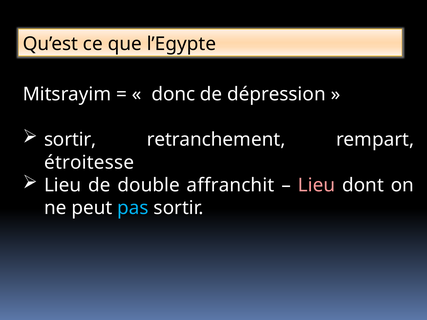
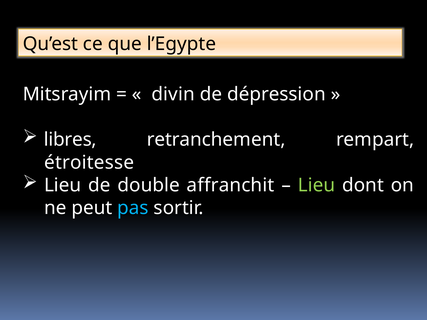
donc: donc -> divin
sortir at (70, 140): sortir -> libres
Lieu at (317, 185) colour: pink -> light green
